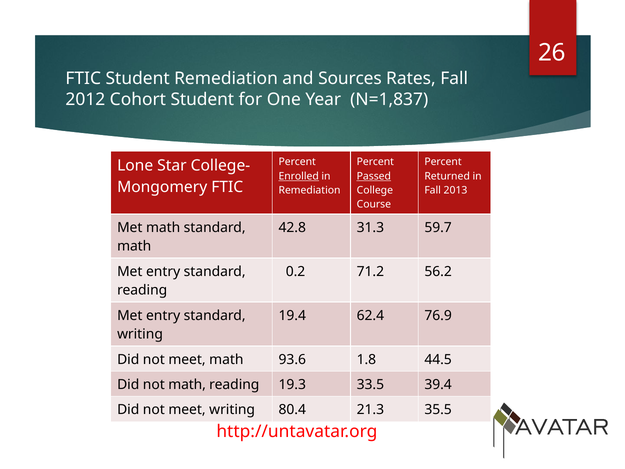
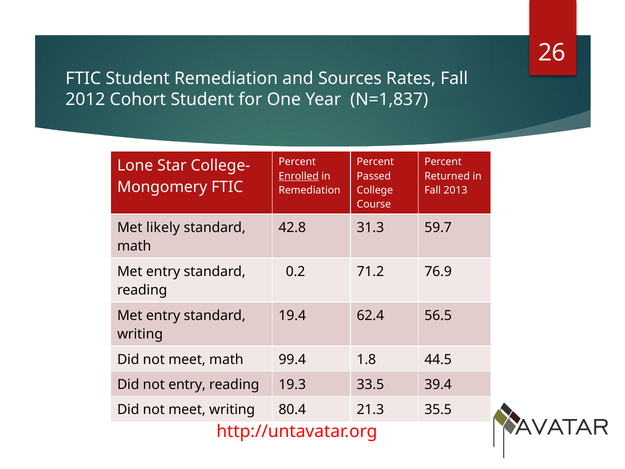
Passed underline: present -> none
Met math: math -> likely
56.2: 56.2 -> 76.9
76.9: 76.9 -> 56.5
93.6: 93.6 -> 99.4
not math: math -> entry
